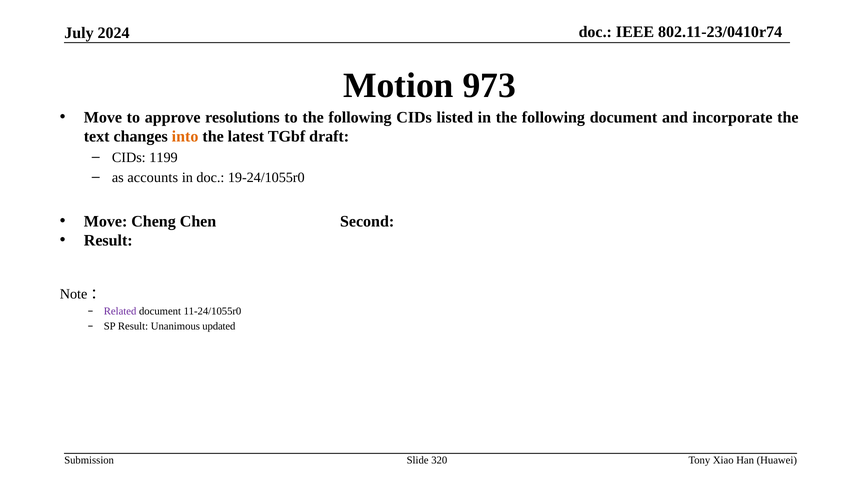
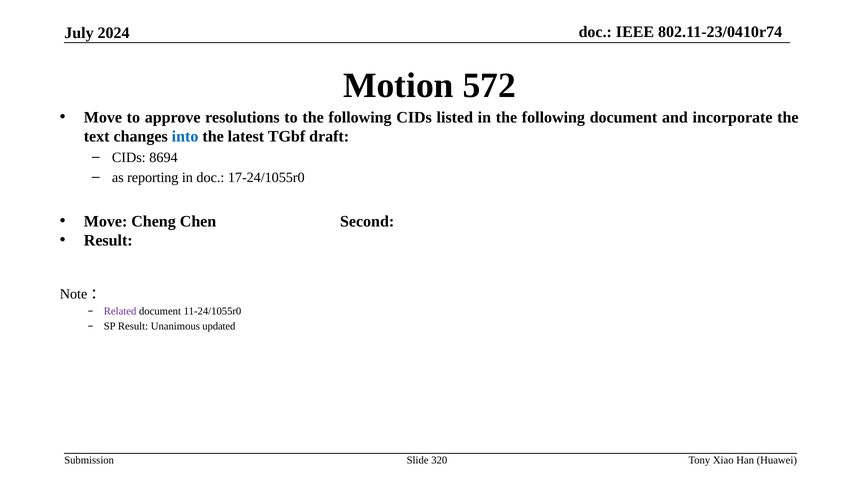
973: 973 -> 572
into colour: orange -> blue
1199: 1199 -> 8694
accounts: accounts -> reporting
19-24/1055r0: 19-24/1055r0 -> 17-24/1055r0
